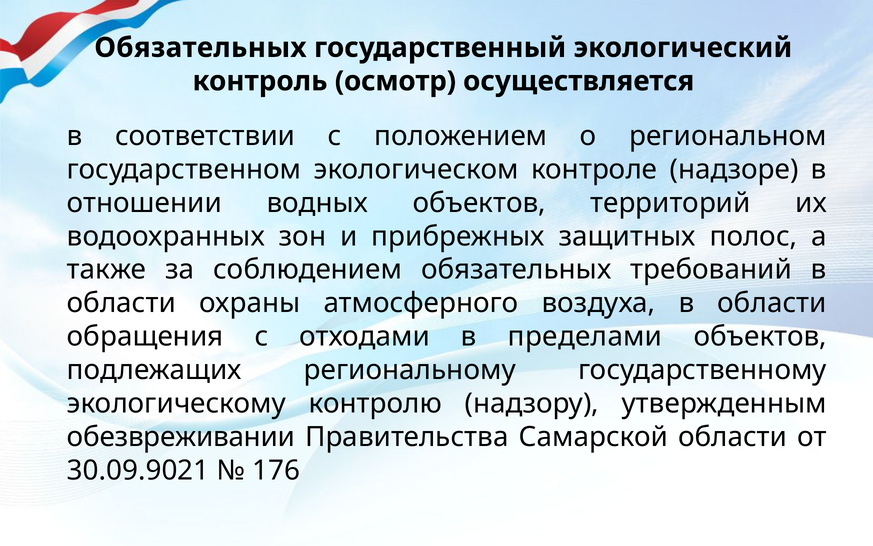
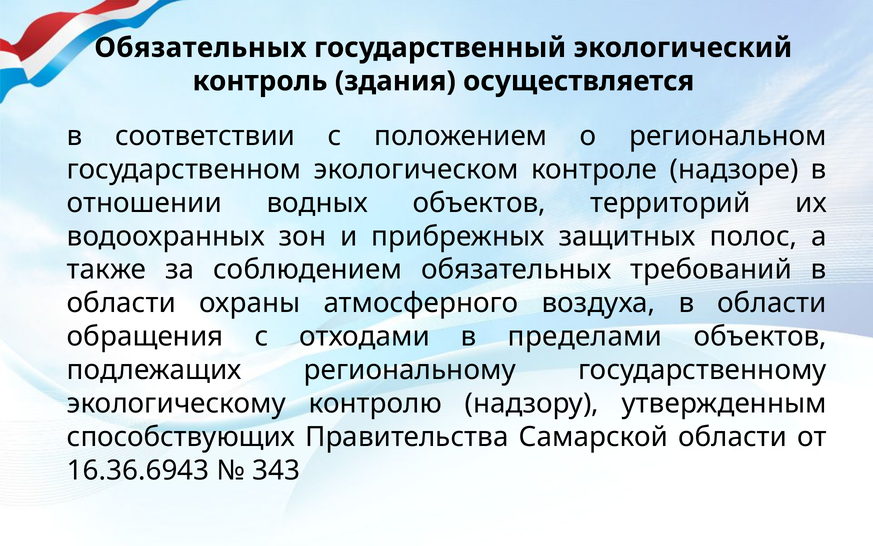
осмотр: осмотр -> здания
обезвреживании: обезвреживании -> способствующих
30.09.9021: 30.09.9021 -> 16.36.6943
176: 176 -> 343
